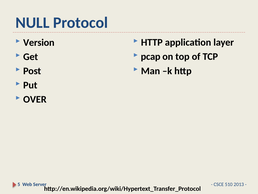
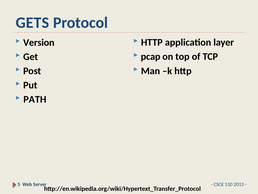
NULL: NULL -> GETS
OVER: OVER -> PATH
